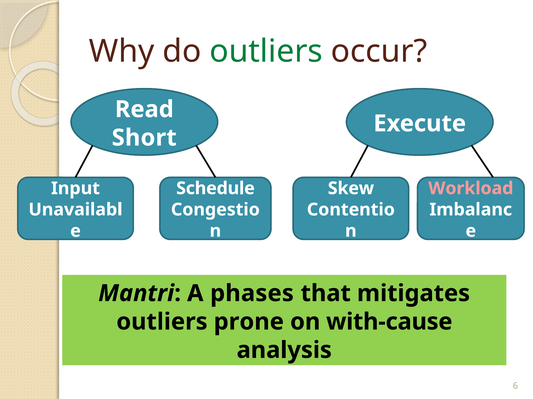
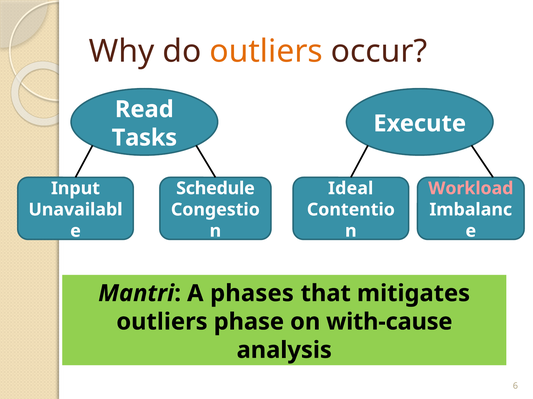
outliers at (266, 52) colour: green -> orange
Short: Short -> Tasks
Skew: Skew -> Ideal
prone: prone -> phase
